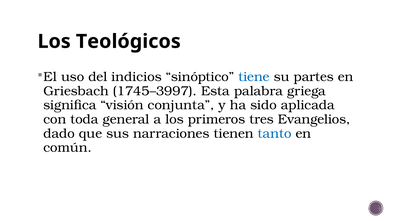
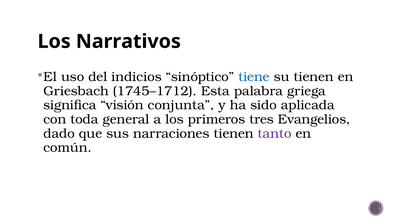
Teológicos: Teológicos -> Narrativos
su partes: partes -> tienen
1745–3997: 1745–3997 -> 1745–1712
tanto colour: blue -> purple
